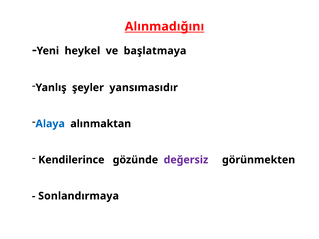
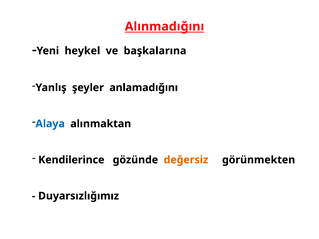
başlatmaya: başlatmaya -> başkalarına
yansımasıdır: yansımasıdır -> anlamadığını
değersiz colour: purple -> orange
Sonlandırmaya: Sonlandırmaya -> Duyarsızlığımız
